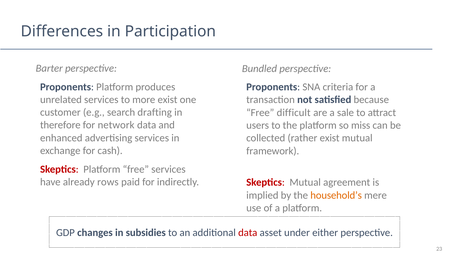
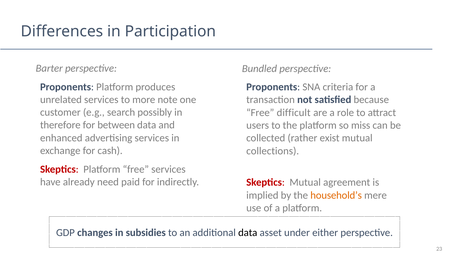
more exist: exist -> note
drafting: drafting -> possibly
sale: sale -> role
network: network -> between
framework: framework -> collections
rows: rows -> need
data at (248, 233) colour: red -> black
